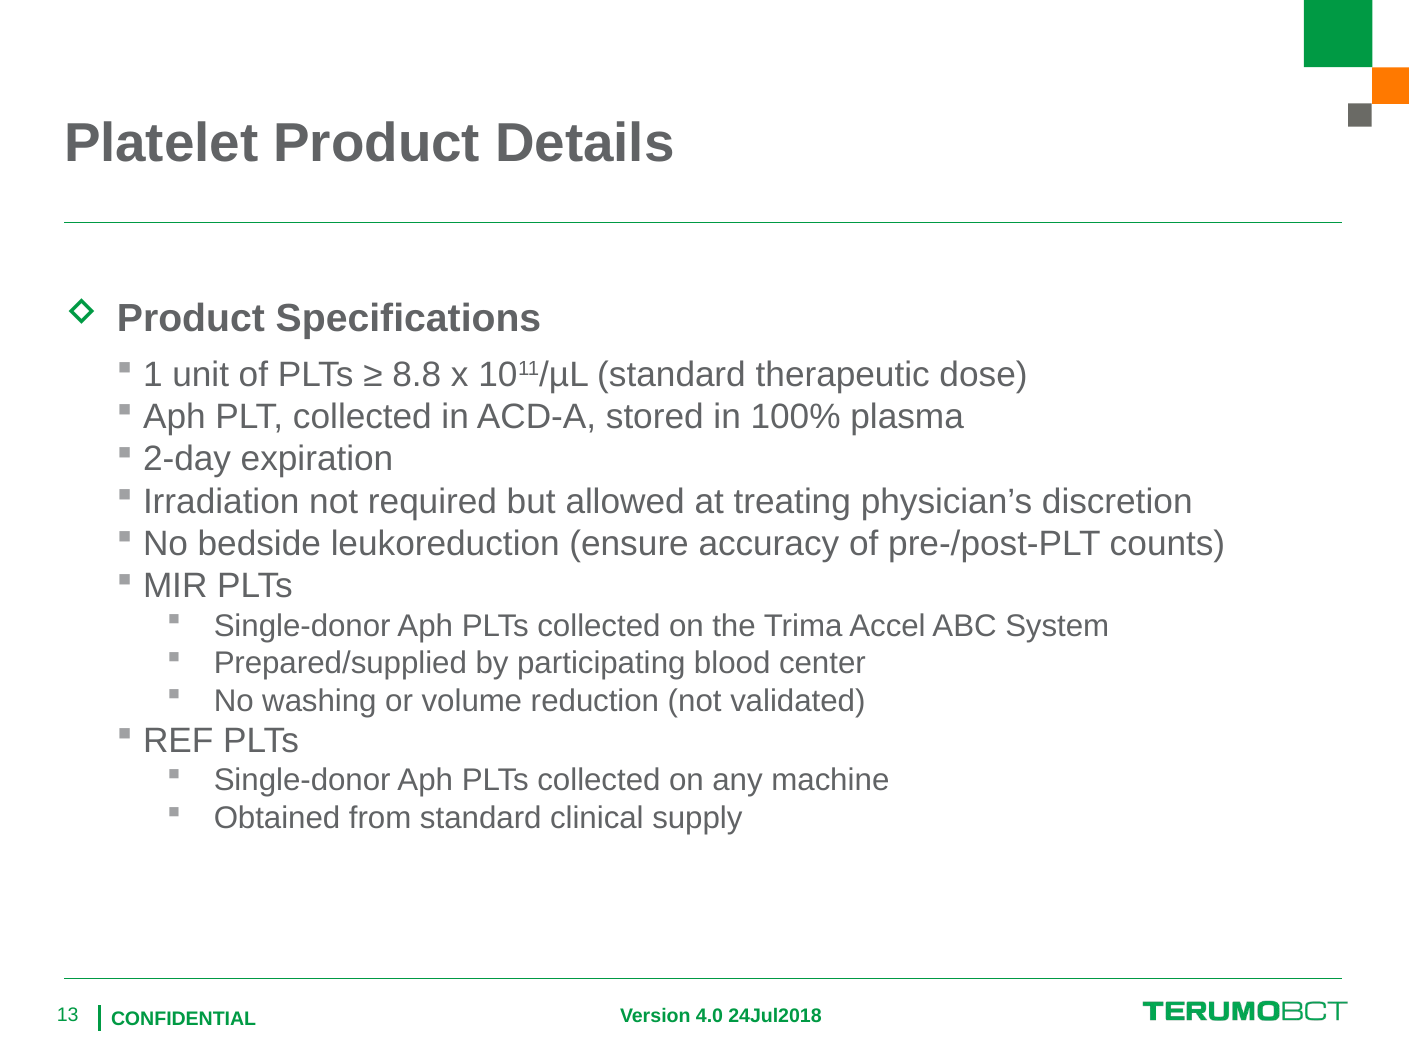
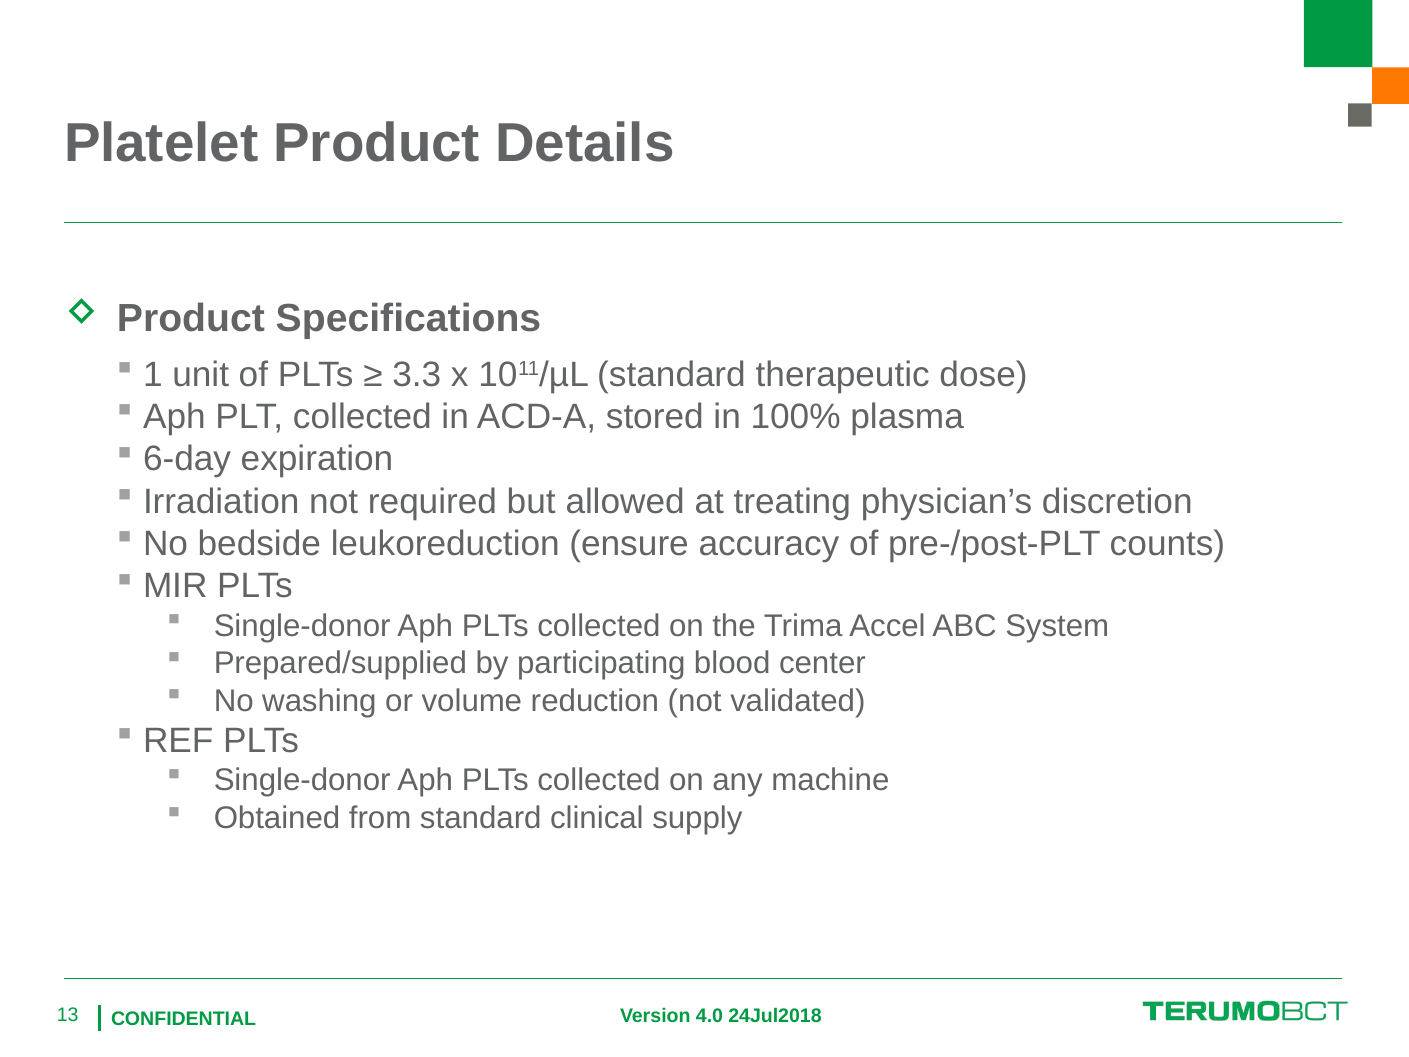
8.8: 8.8 -> 3.3
2-day: 2-day -> 6-day
